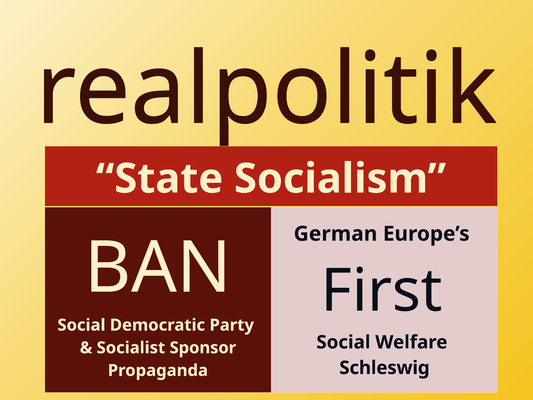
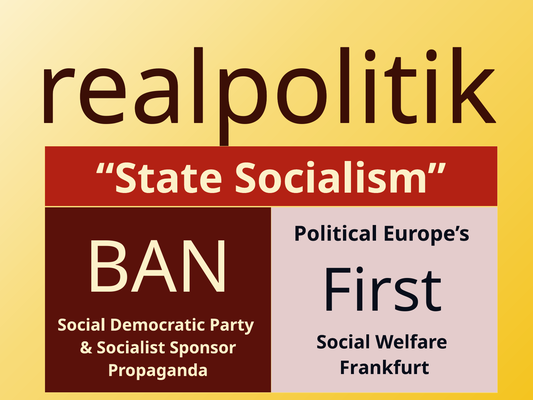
German: German -> Political
Schleswig: Schleswig -> Frankfurt
